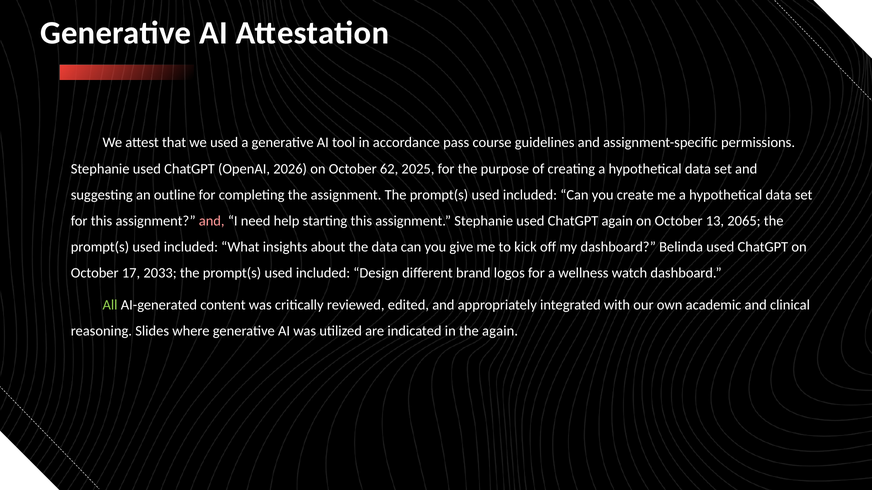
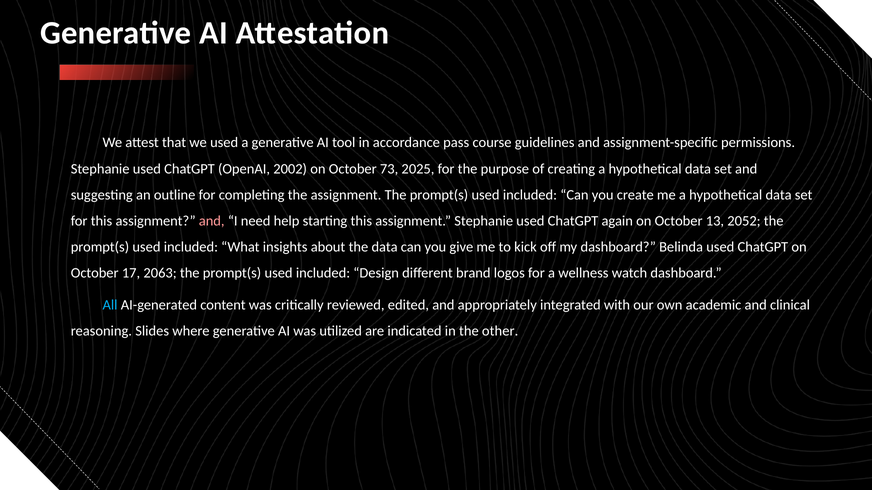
2026: 2026 -> 2002
62: 62 -> 73
2065: 2065 -> 2052
2033: 2033 -> 2063
All colour: light green -> light blue
the again: again -> other
